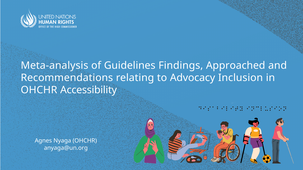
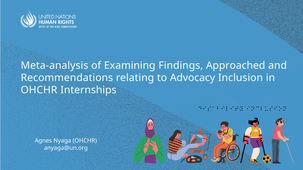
Guidelines: Guidelines -> Examining
Accessibility: Accessibility -> Internships
